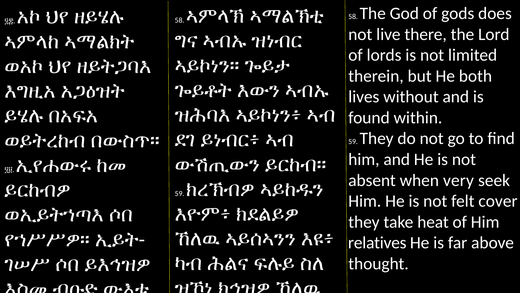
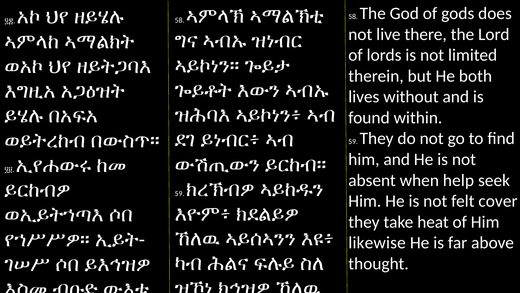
very: very -> help
relatives: relatives -> likewise
